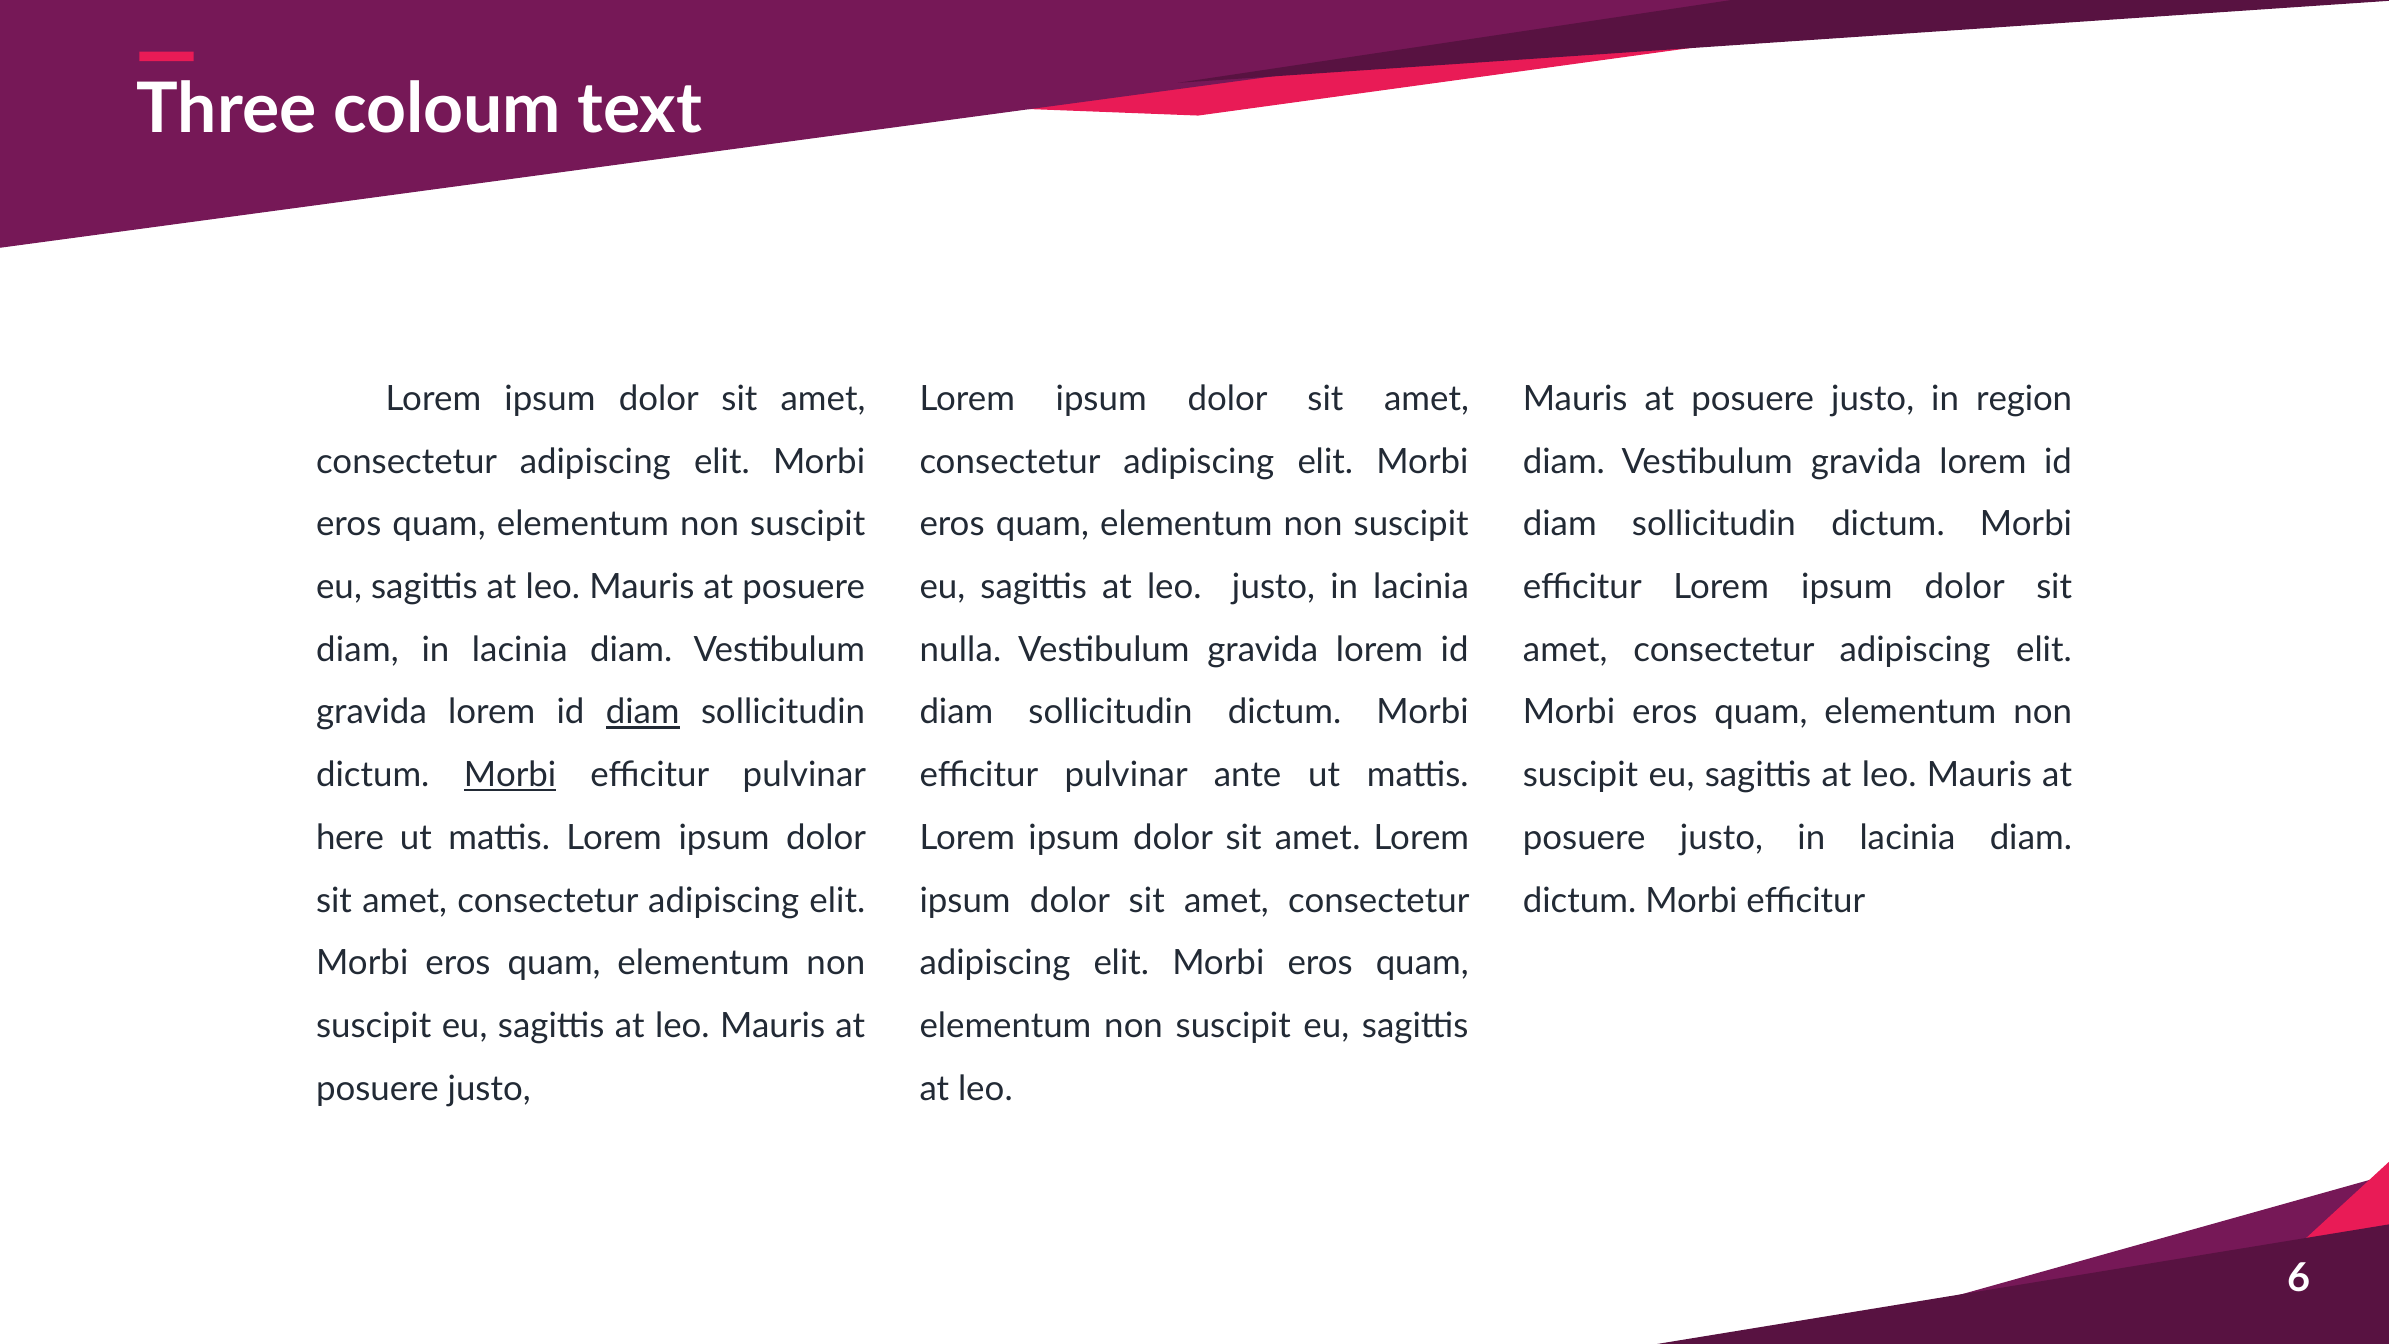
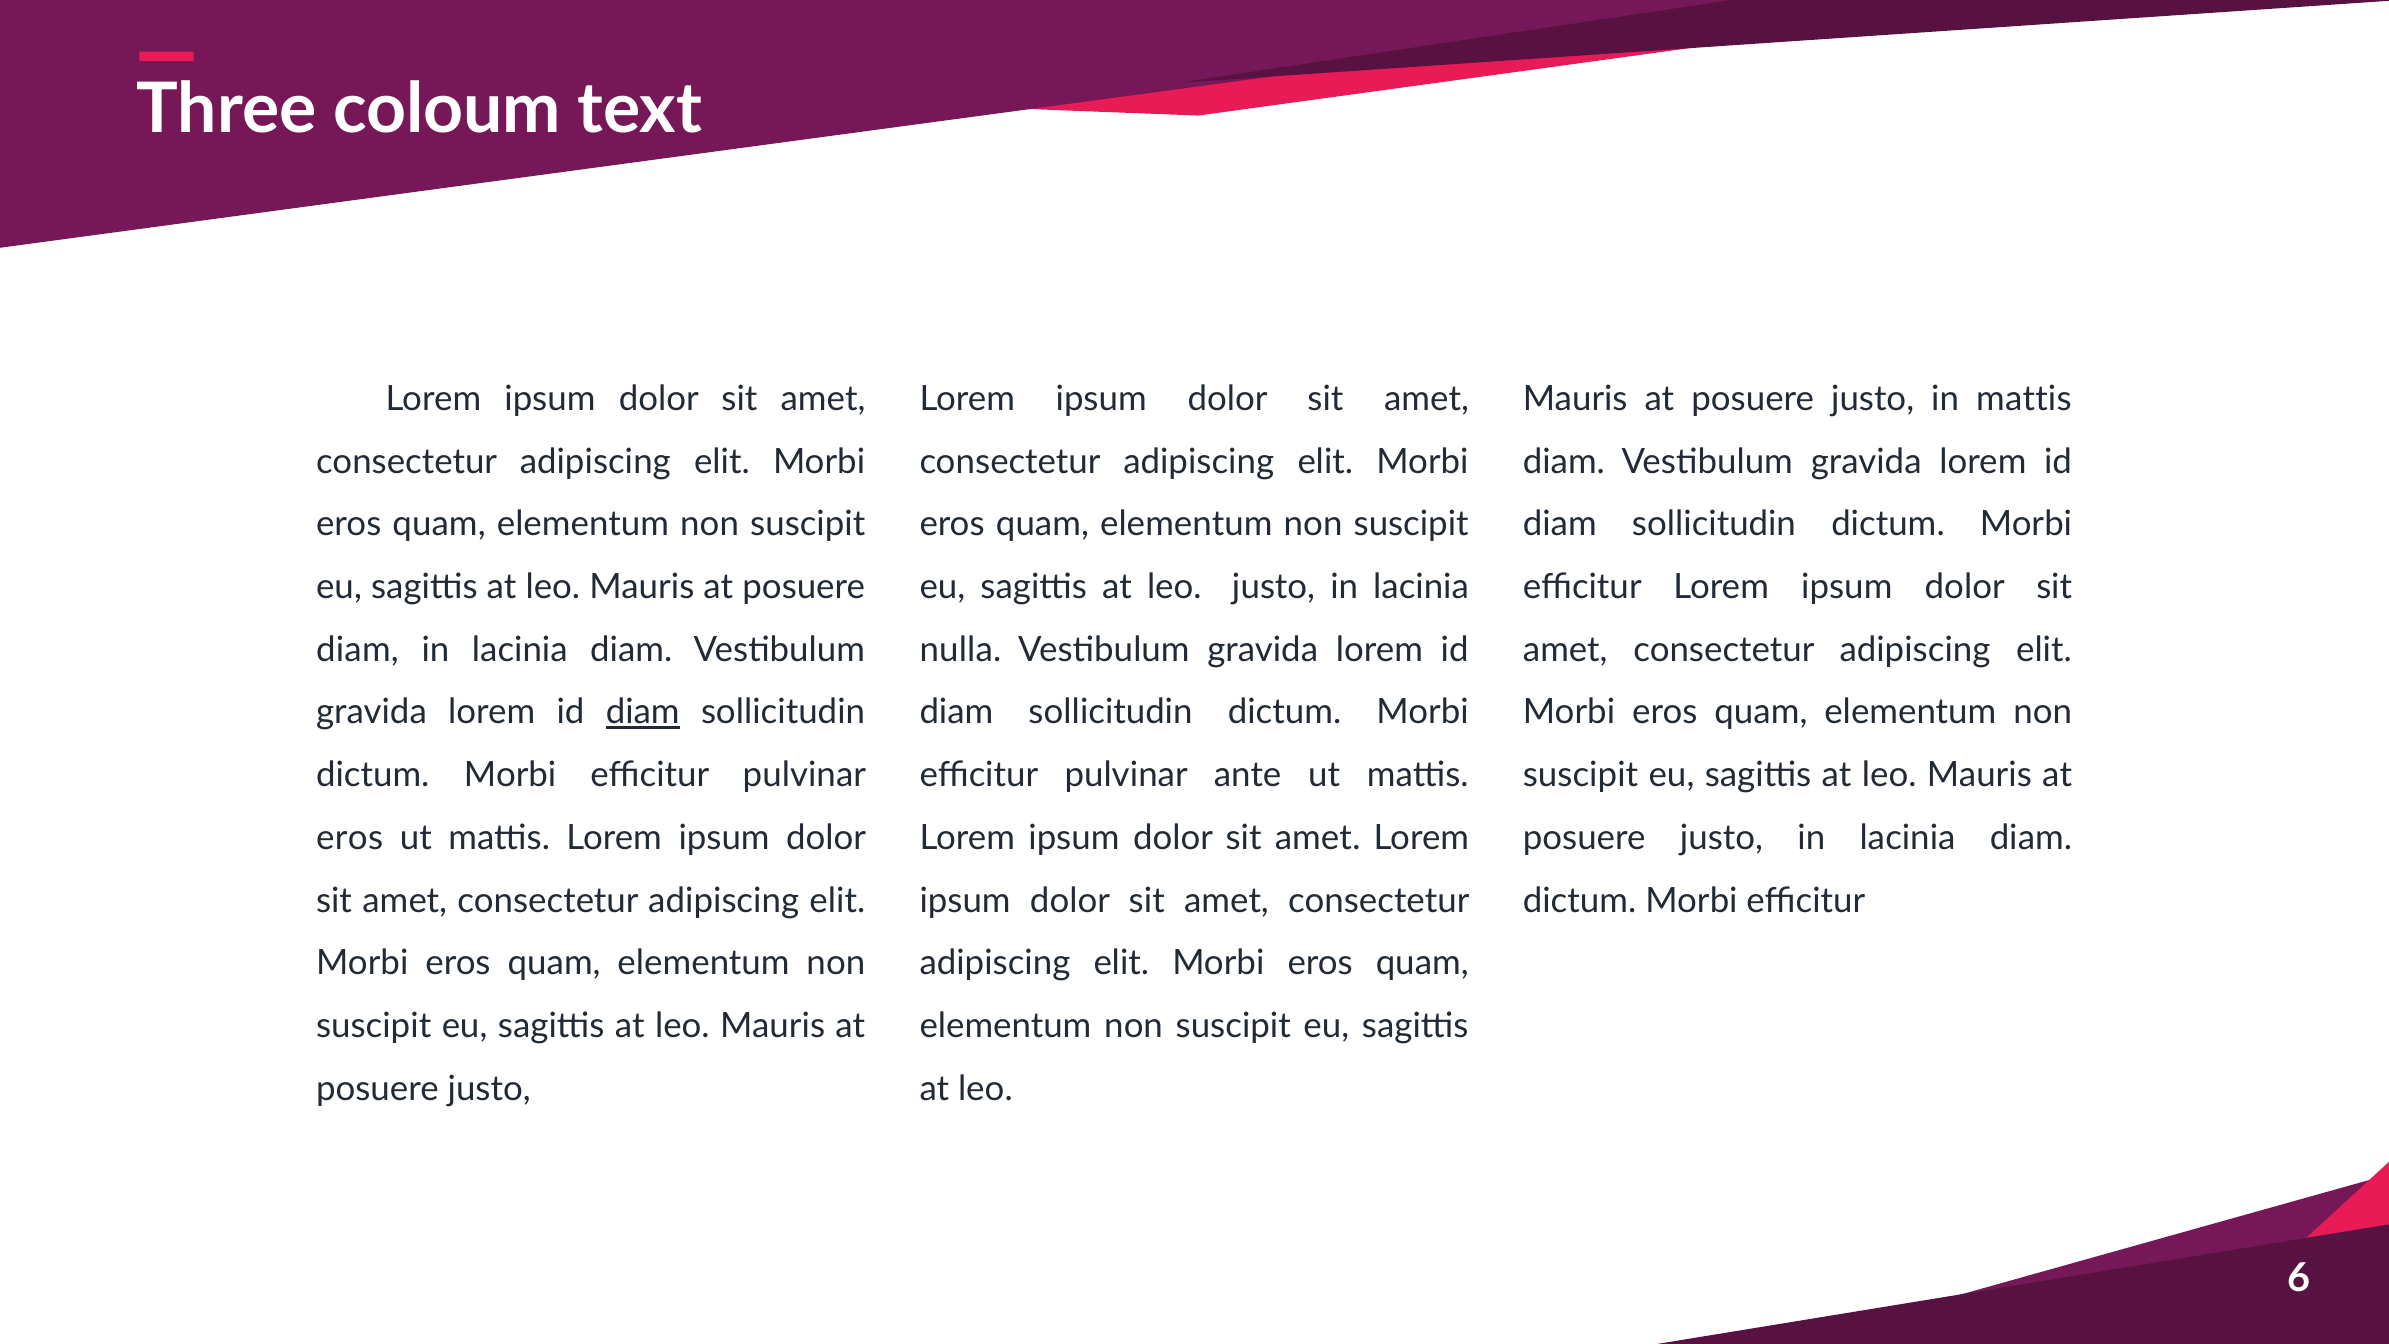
in region: region -> mattis
Morbi at (510, 775) underline: present -> none
here at (350, 838): here -> eros
